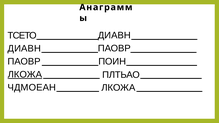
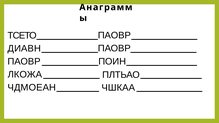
ДИАВН at (114, 35): ДИАВН -> ПАОВР
ЛКОЖА at (25, 75) underline: present -> none
ЛКОЖА at (118, 88): ЛКОЖА -> ЧШКАА
